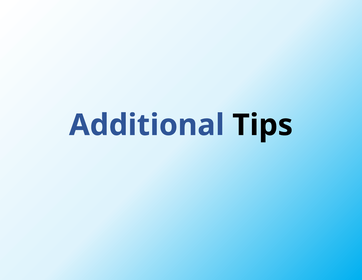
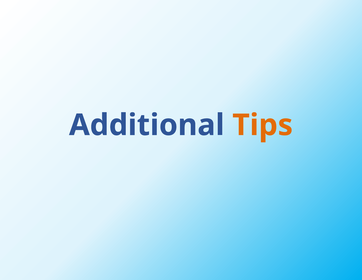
Tips colour: black -> orange
